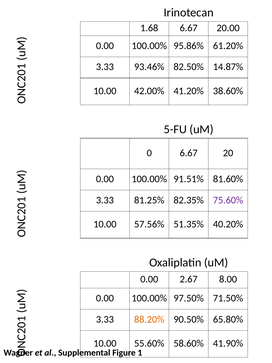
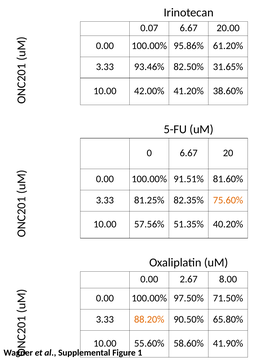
1.68: 1.68 -> 0.07
14.87%: 14.87% -> 31.65%
75.60% colour: purple -> orange
